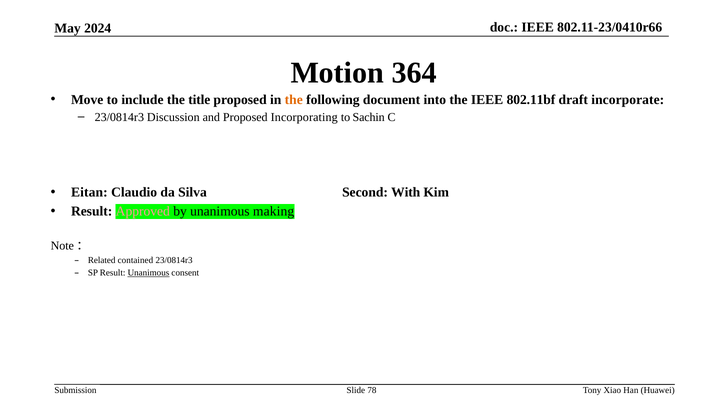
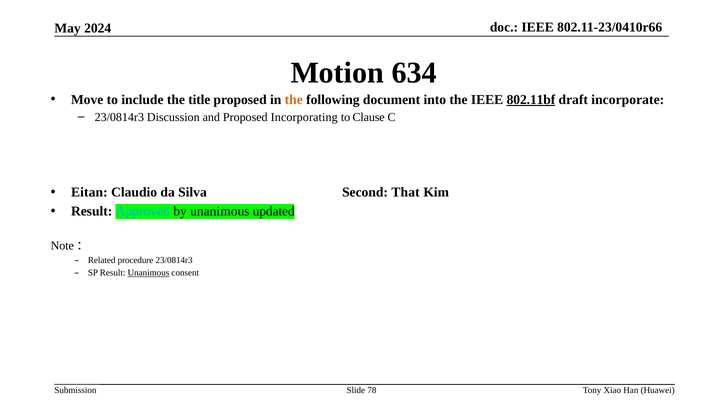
364: 364 -> 634
802.11bf underline: none -> present
Sachin: Sachin -> Clause
With: With -> That
Approved colour: pink -> light blue
making: making -> updated
contained: contained -> procedure
